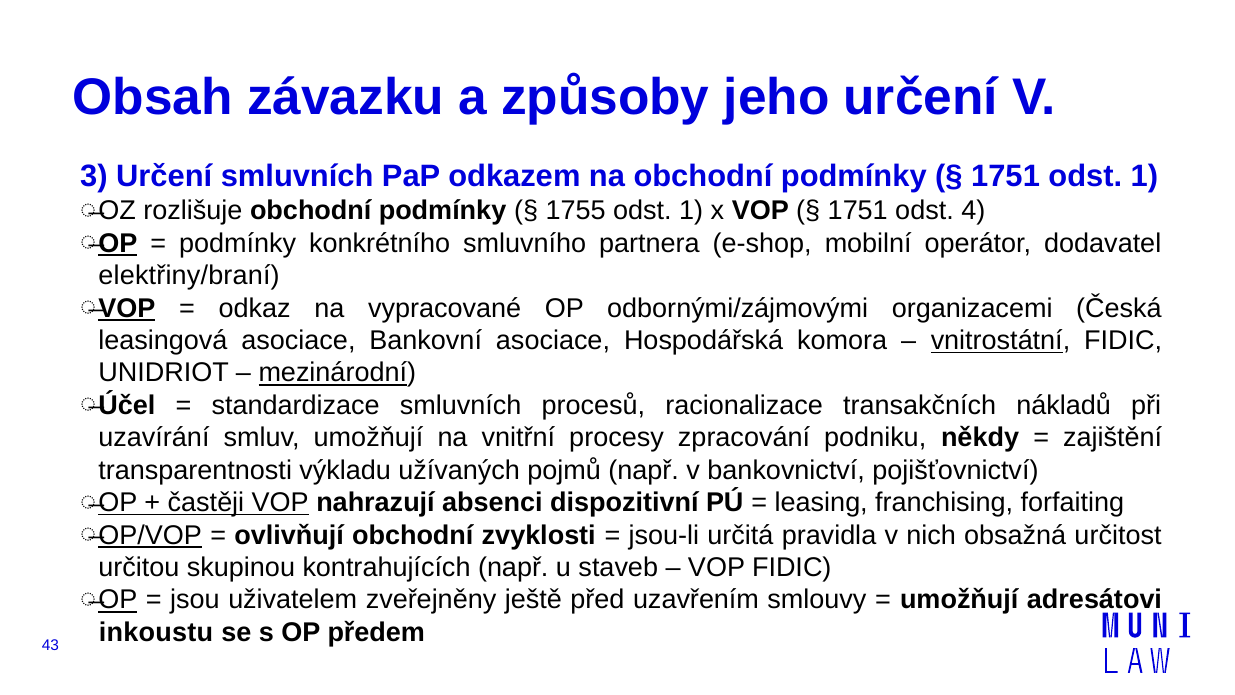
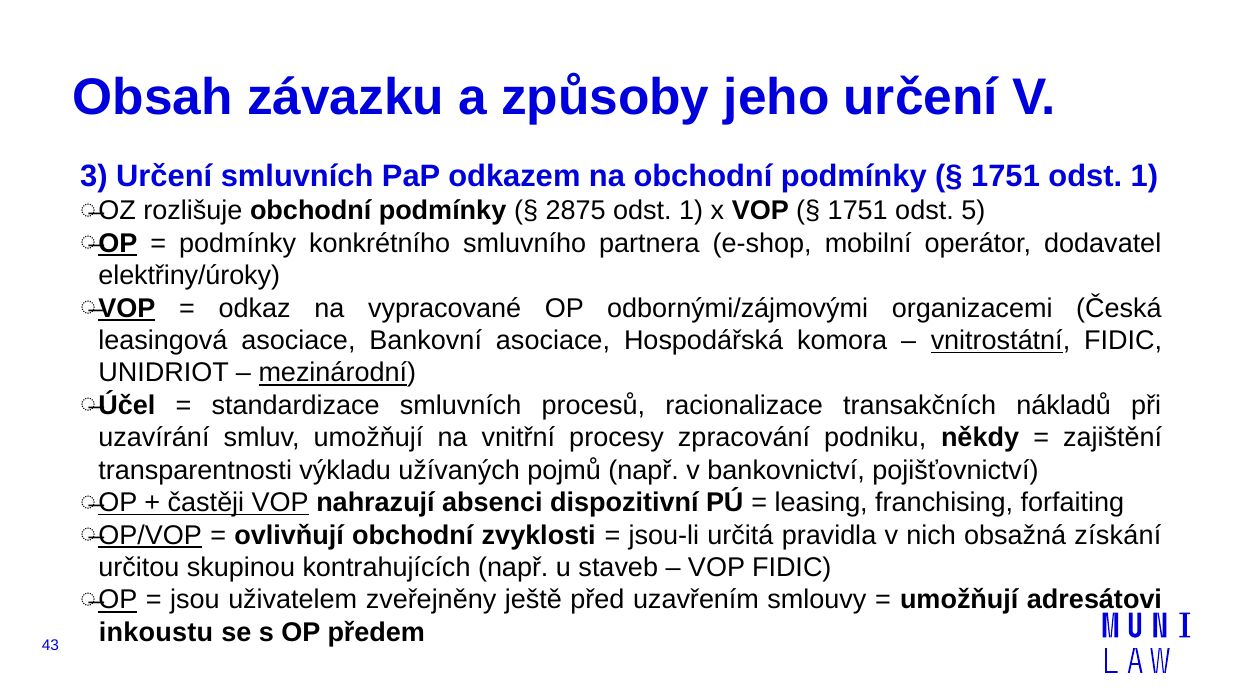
1755: 1755 -> 2875
4: 4 -> 5
elektřiny/braní: elektřiny/braní -> elektřiny/úroky
určitost: určitost -> získání
